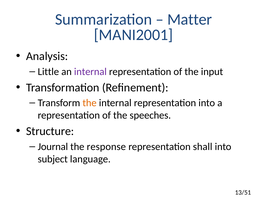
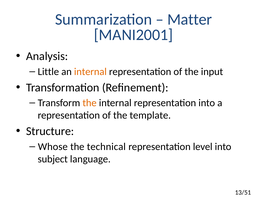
internal at (90, 71) colour: purple -> orange
speeches: speeches -> template
Journal: Journal -> Whose
response: response -> technical
shall: shall -> level
